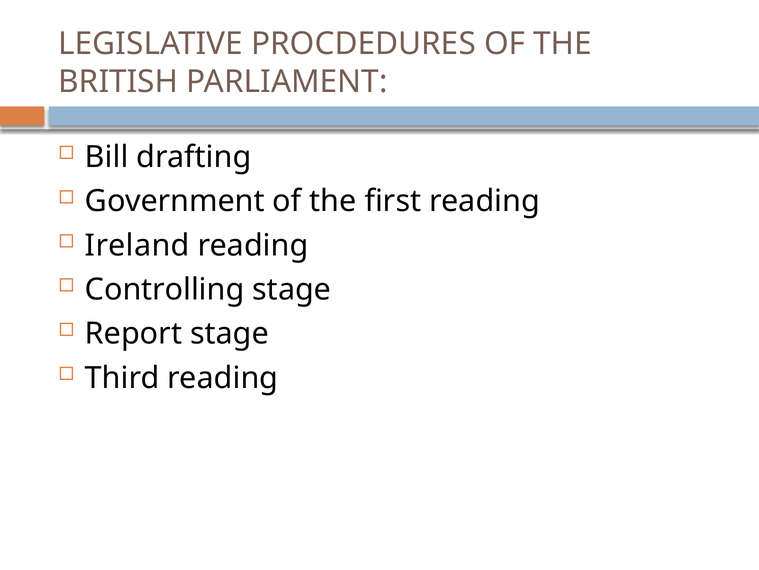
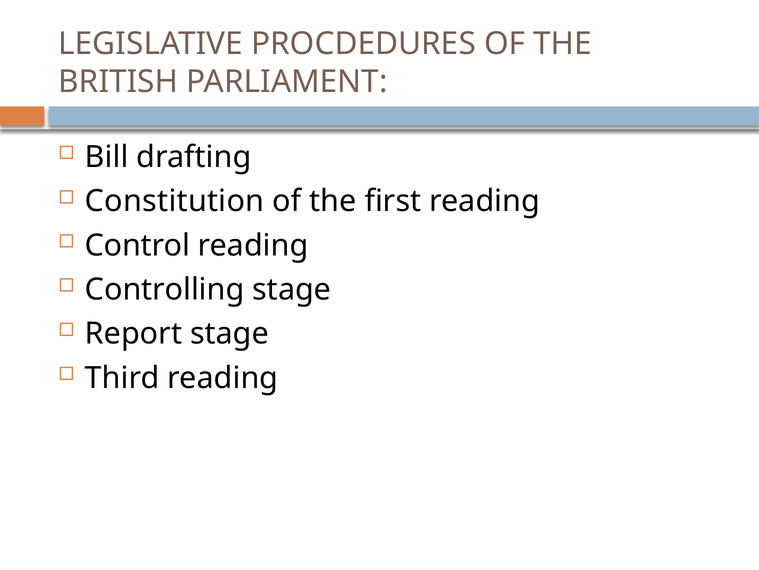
Government: Government -> Constitution
Ireland: Ireland -> Control
